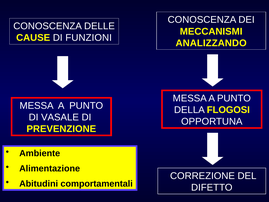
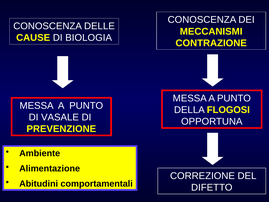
FUNZIONI: FUNZIONI -> BIOLOGIA
ANALIZZANDO: ANALIZZANDO -> CONTRAZIONE
